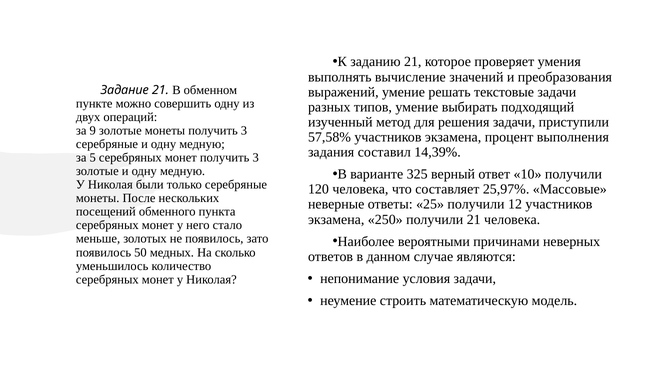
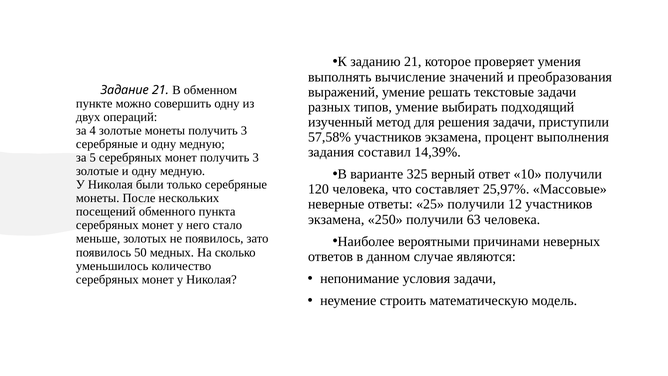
9: 9 -> 4
получили 21: 21 -> 63
